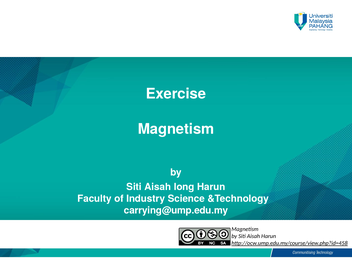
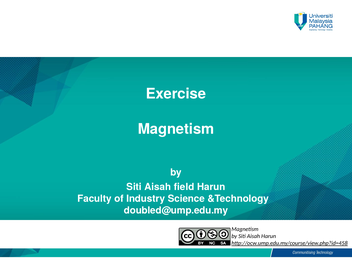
long: long -> field
carrying@ump.edu.my: carrying@ump.edu.my -> doubled@ump.edu.my
